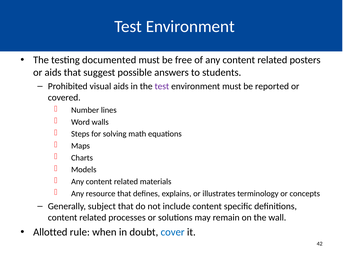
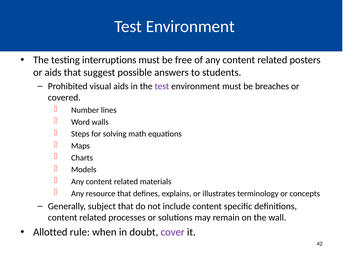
documented: documented -> interruptions
reported: reported -> breaches
cover colour: blue -> purple
